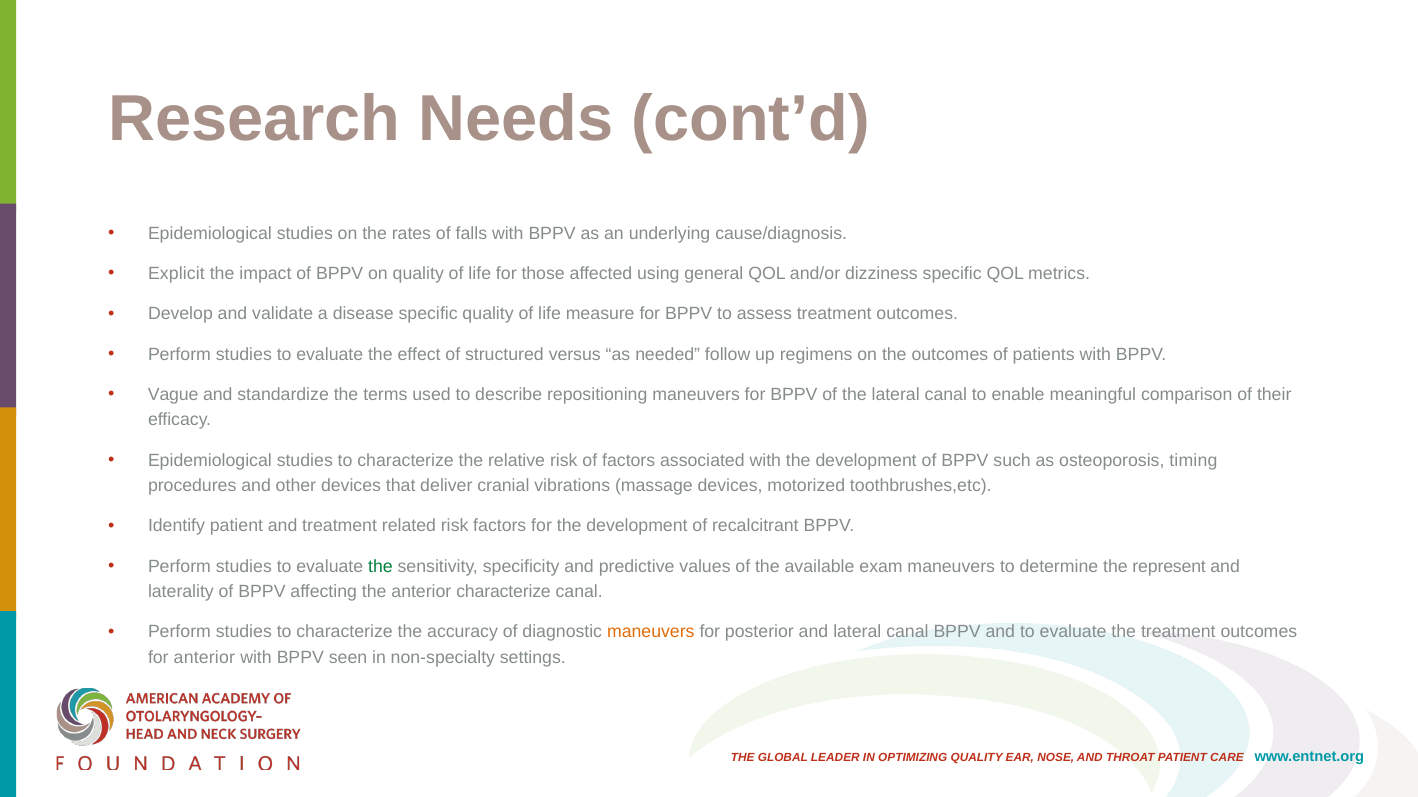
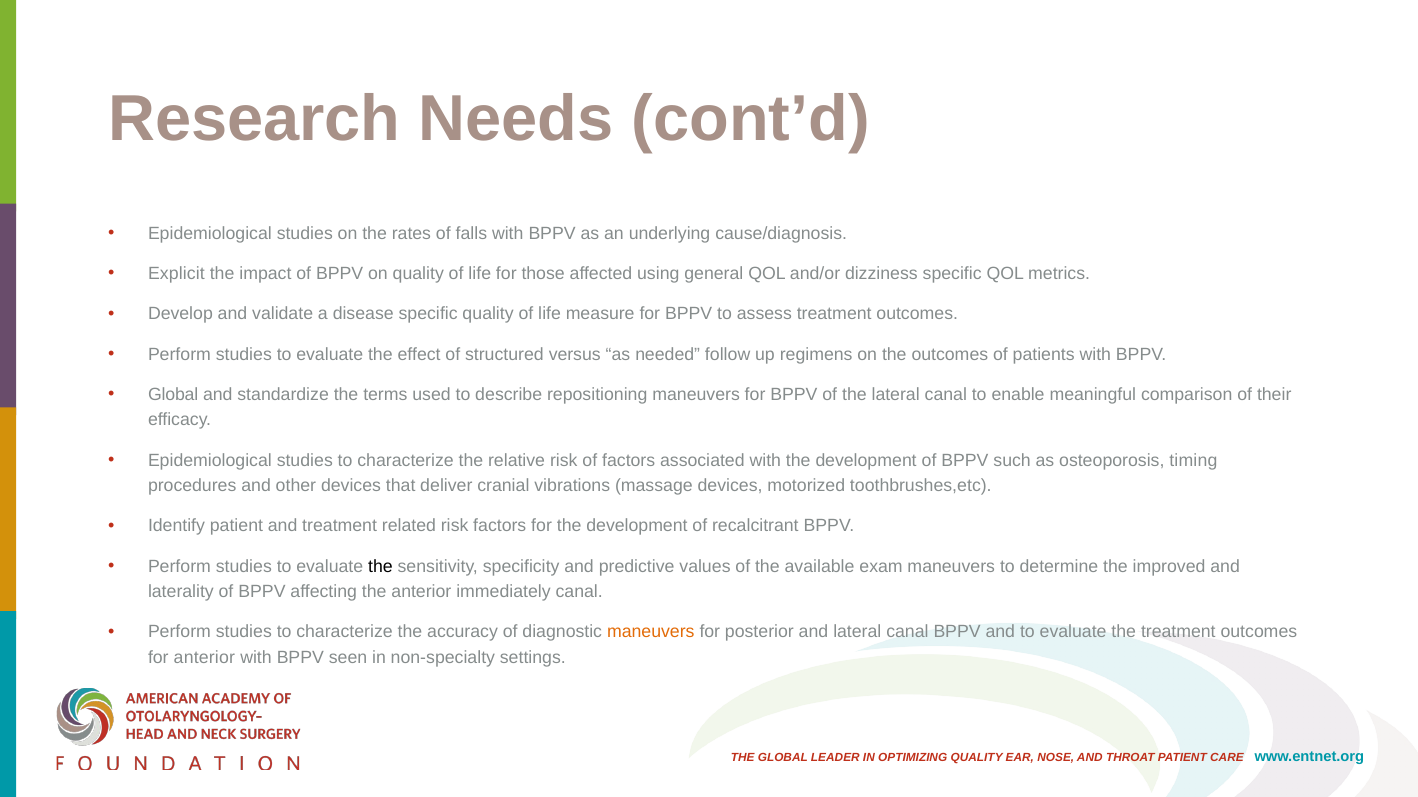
Vague at (173, 395): Vague -> Global
the at (381, 567) colour: green -> black
represent: represent -> improved
anterior characterize: characterize -> immediately
